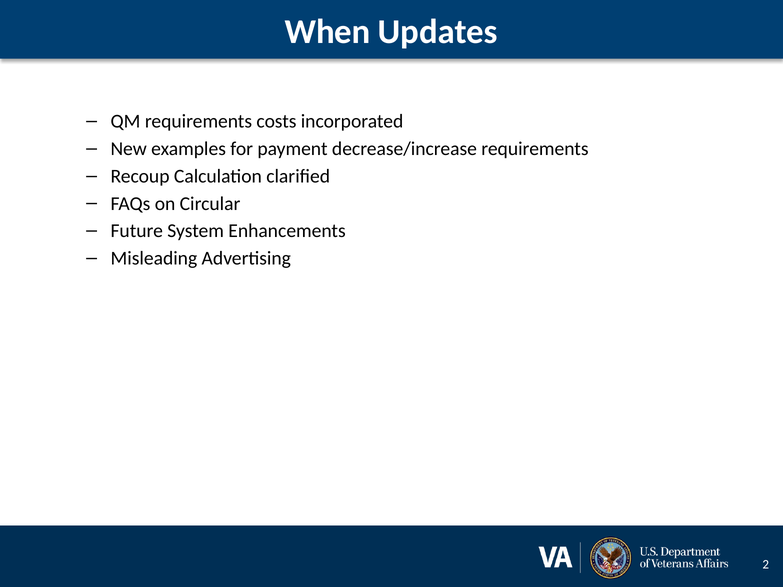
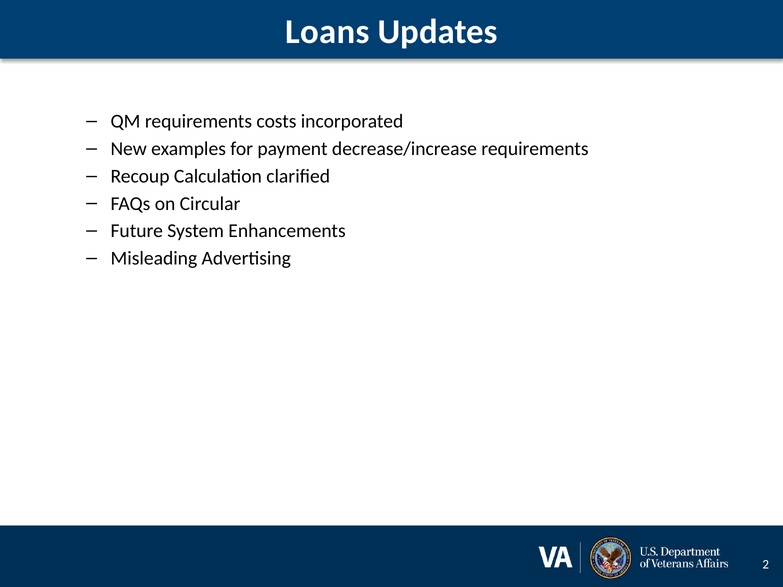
When: When -> Loans
